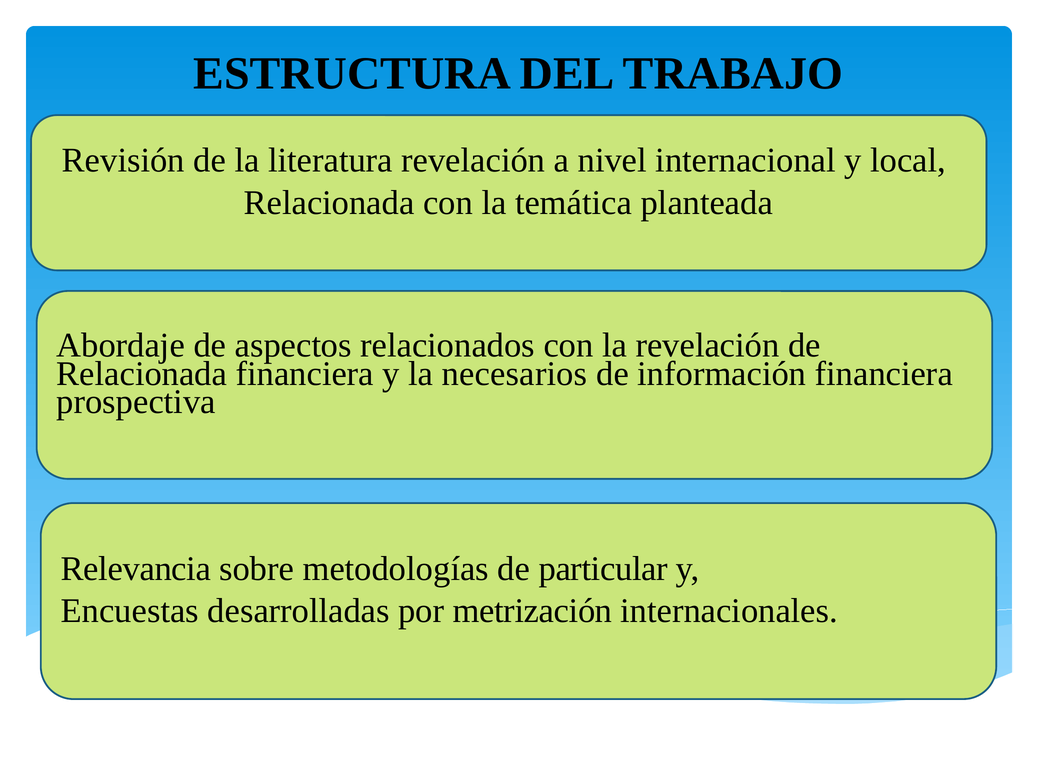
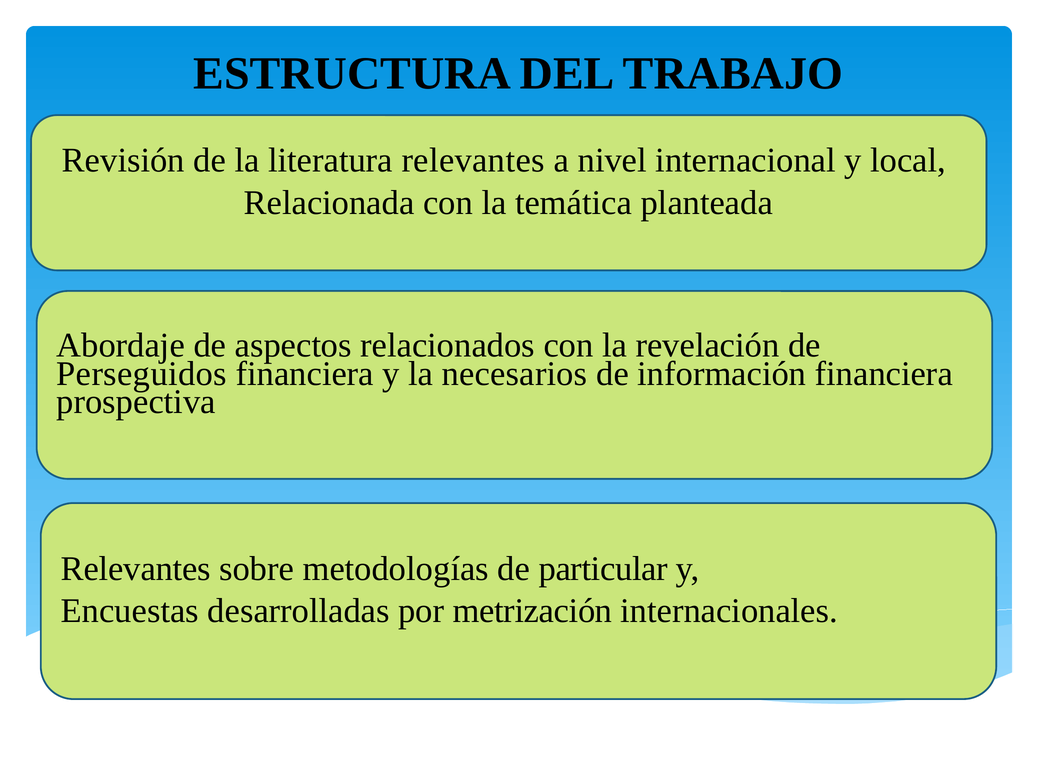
literatura revelación: revelación -> relevantes
Relacionada at (142, 374): Relacionada -> Perseguidos
Relevancia at (136, 568): Relevancia -> Relevantes
